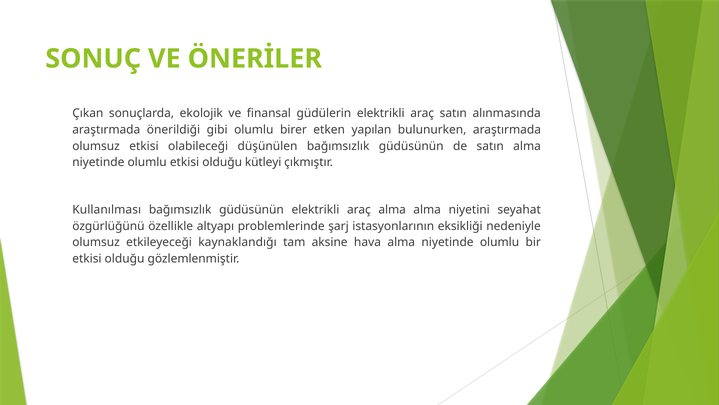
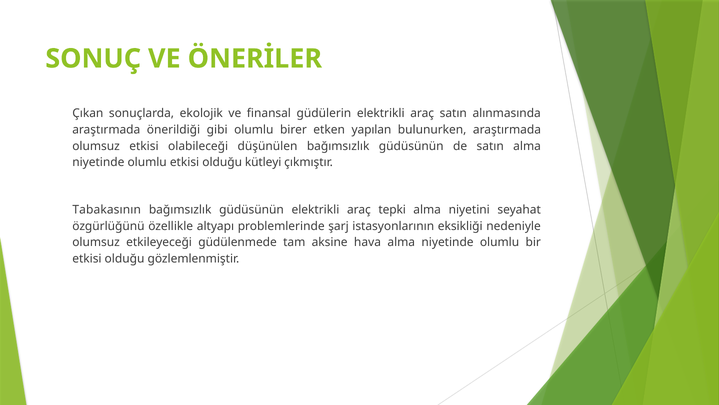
Kullanılması: Kullanılması -> Tabakasının
araç alma: alma -> tepki
kaynaklandığı: kaynaklandığı -> güdülenmede
